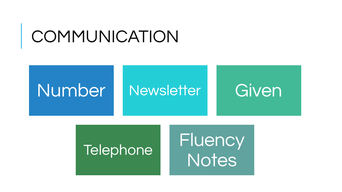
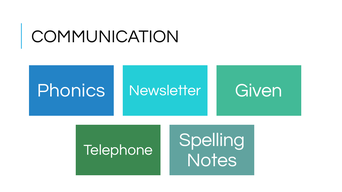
Number: Number -> Phonics
Fluency: Fluency -> Spelling
